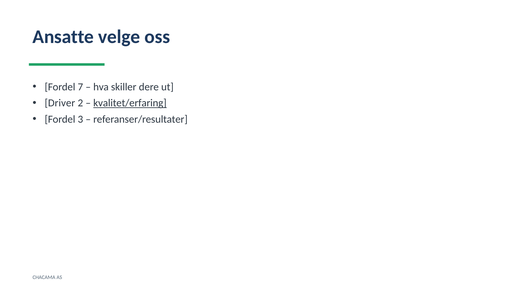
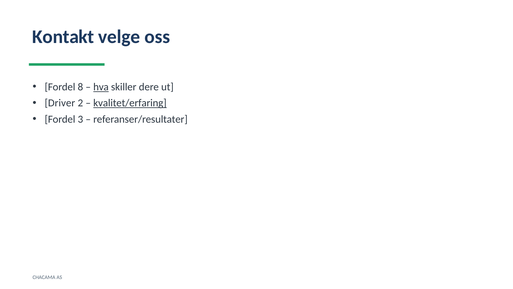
Ansatte: Ansatte -> Kontakt
7: 7 -> 8
hva underline: none -> present
